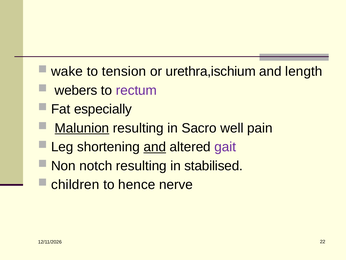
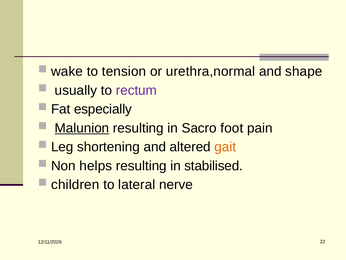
urethra,ischium: urethra,ischium -> urethra,normal
length: length -> shape
webers: webers -> usually
well: well -> foot
and at (155, 147) underline: present -> none
gait colour: purple -> orange
notch: notch -> helps
hence: hence -> lateral
